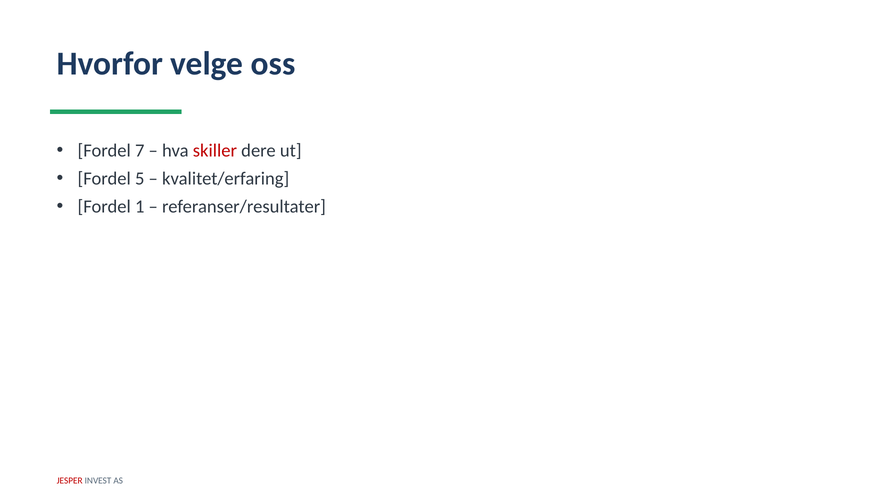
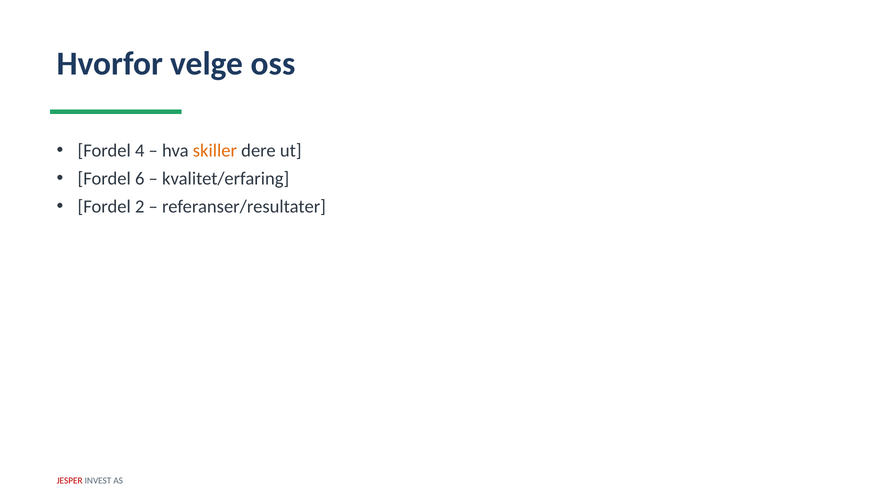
7: 7 -> 4
skiller colour: red -> orange
5: 5 -> 6
1: 1 -> 2
